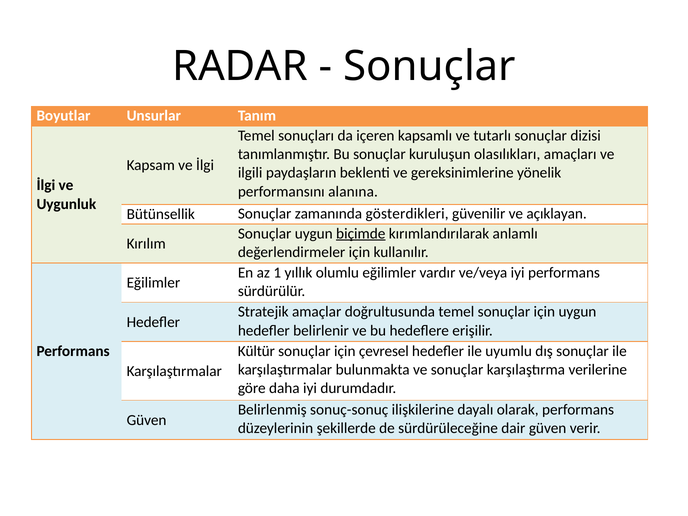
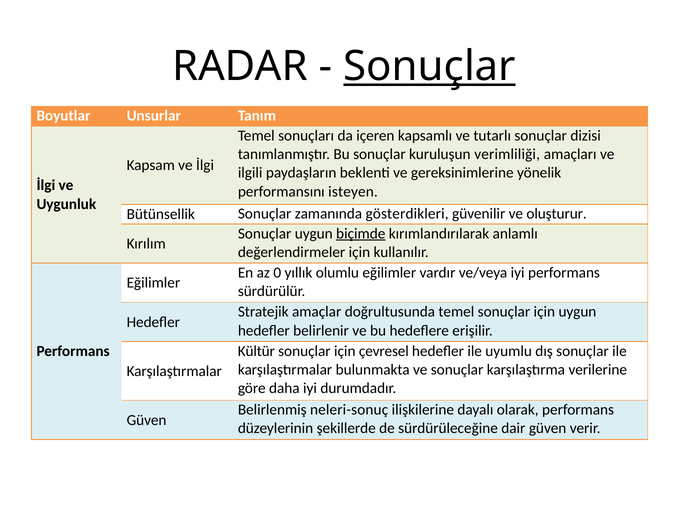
Sonuçlar at (430, 67) underline: none -> present
olasılıkları: olasılıkları -> verimliliği
alanına: alanına -> isteyen
açıklayan: açıklayan -> oluşturur
1: 1 -> 0
sonuç-sonuç: sonuç-sonuç -> neleri-sonuç
